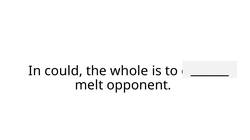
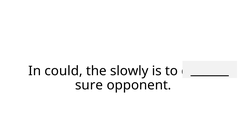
whole: whole -> slowly
melt: melt -> sure
